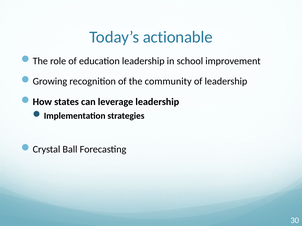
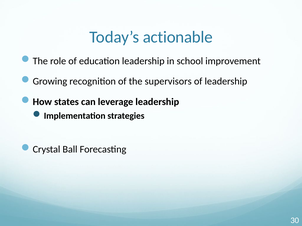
community: community -> supervisors
